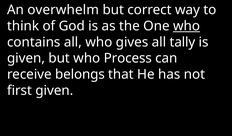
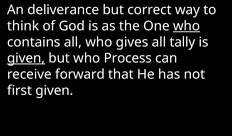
overwhelm: overwhelm -> deliverance
given at (26, 58) underline: none -> present
belongs: belongs -> forward
